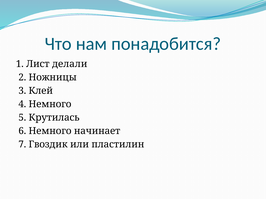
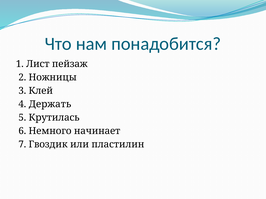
делали: делали -> пейзаж
4 Немного: Немного -> Держать
